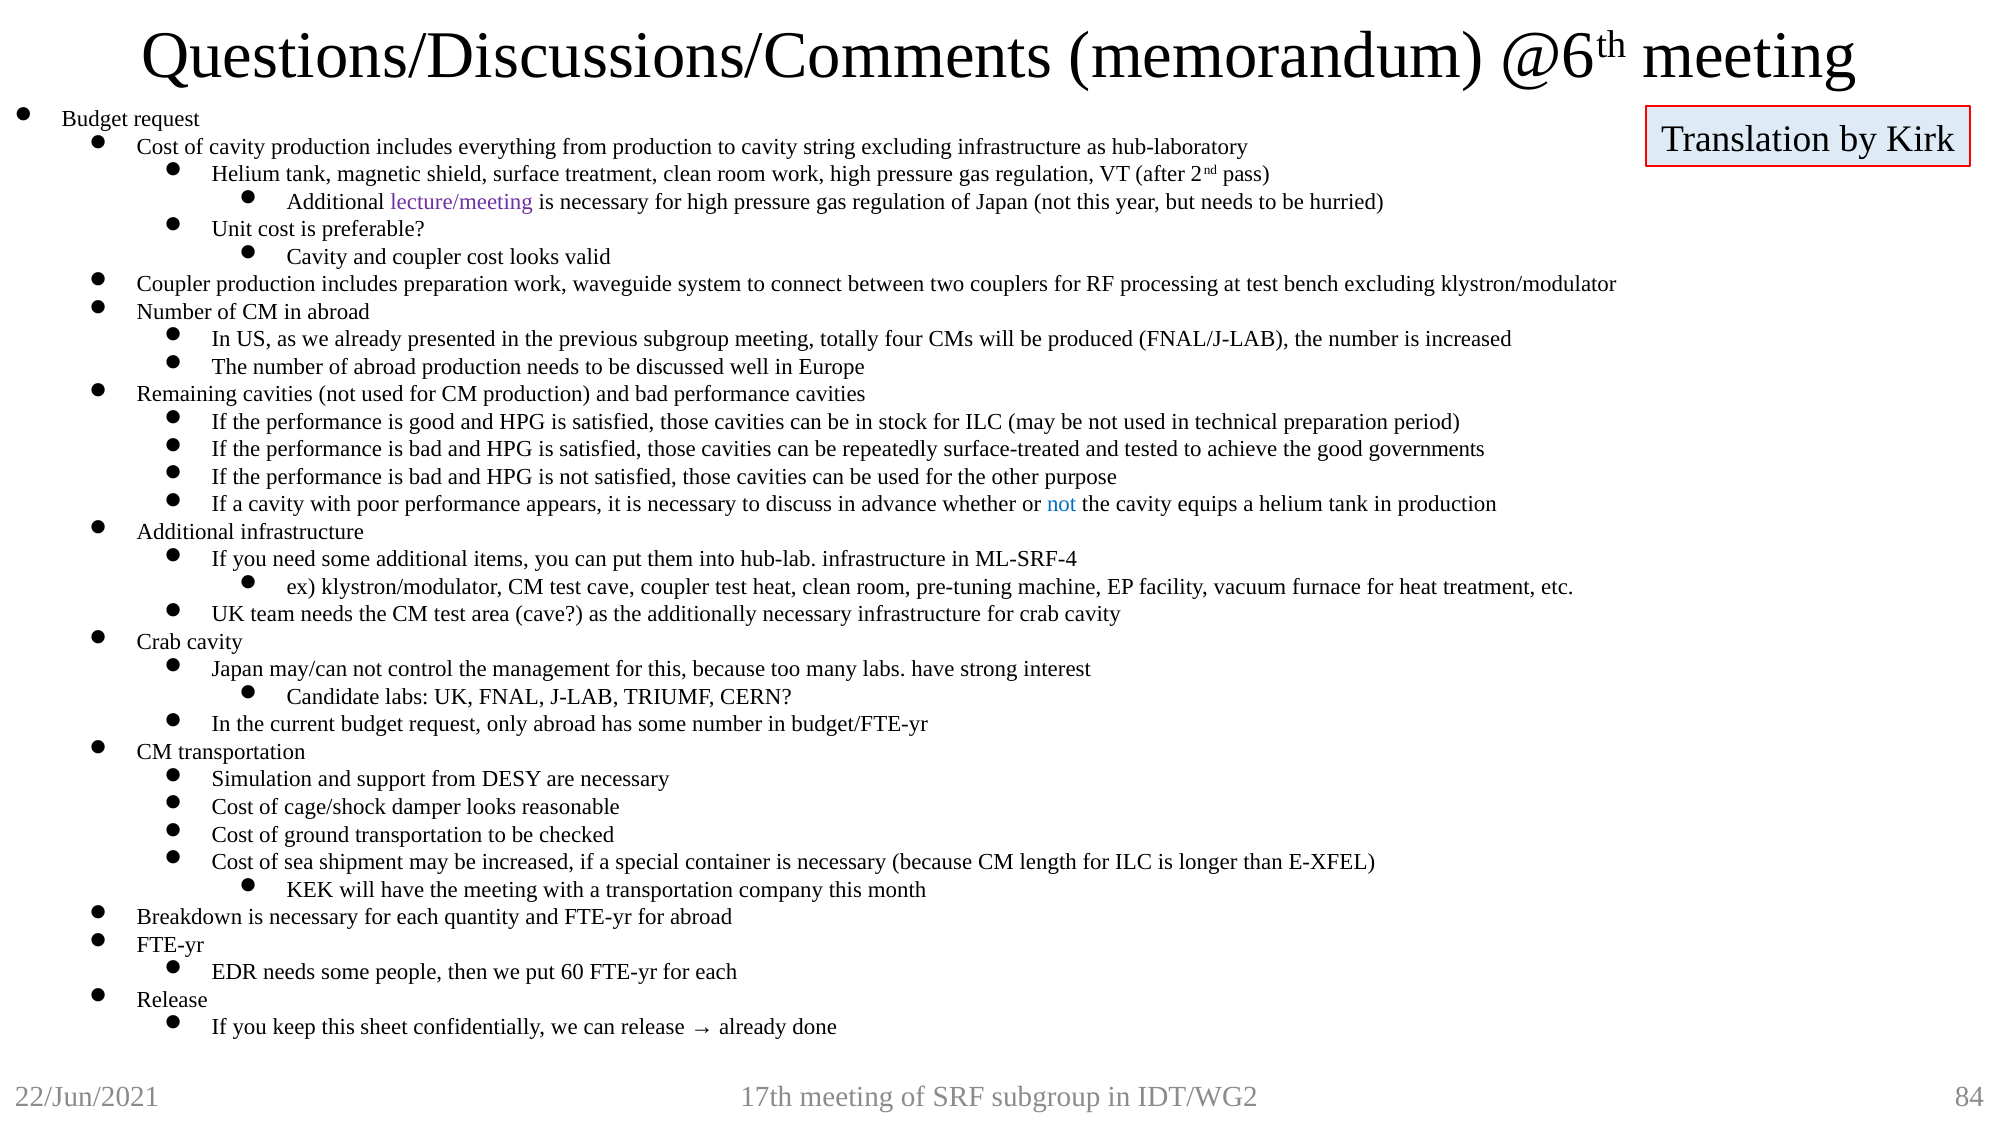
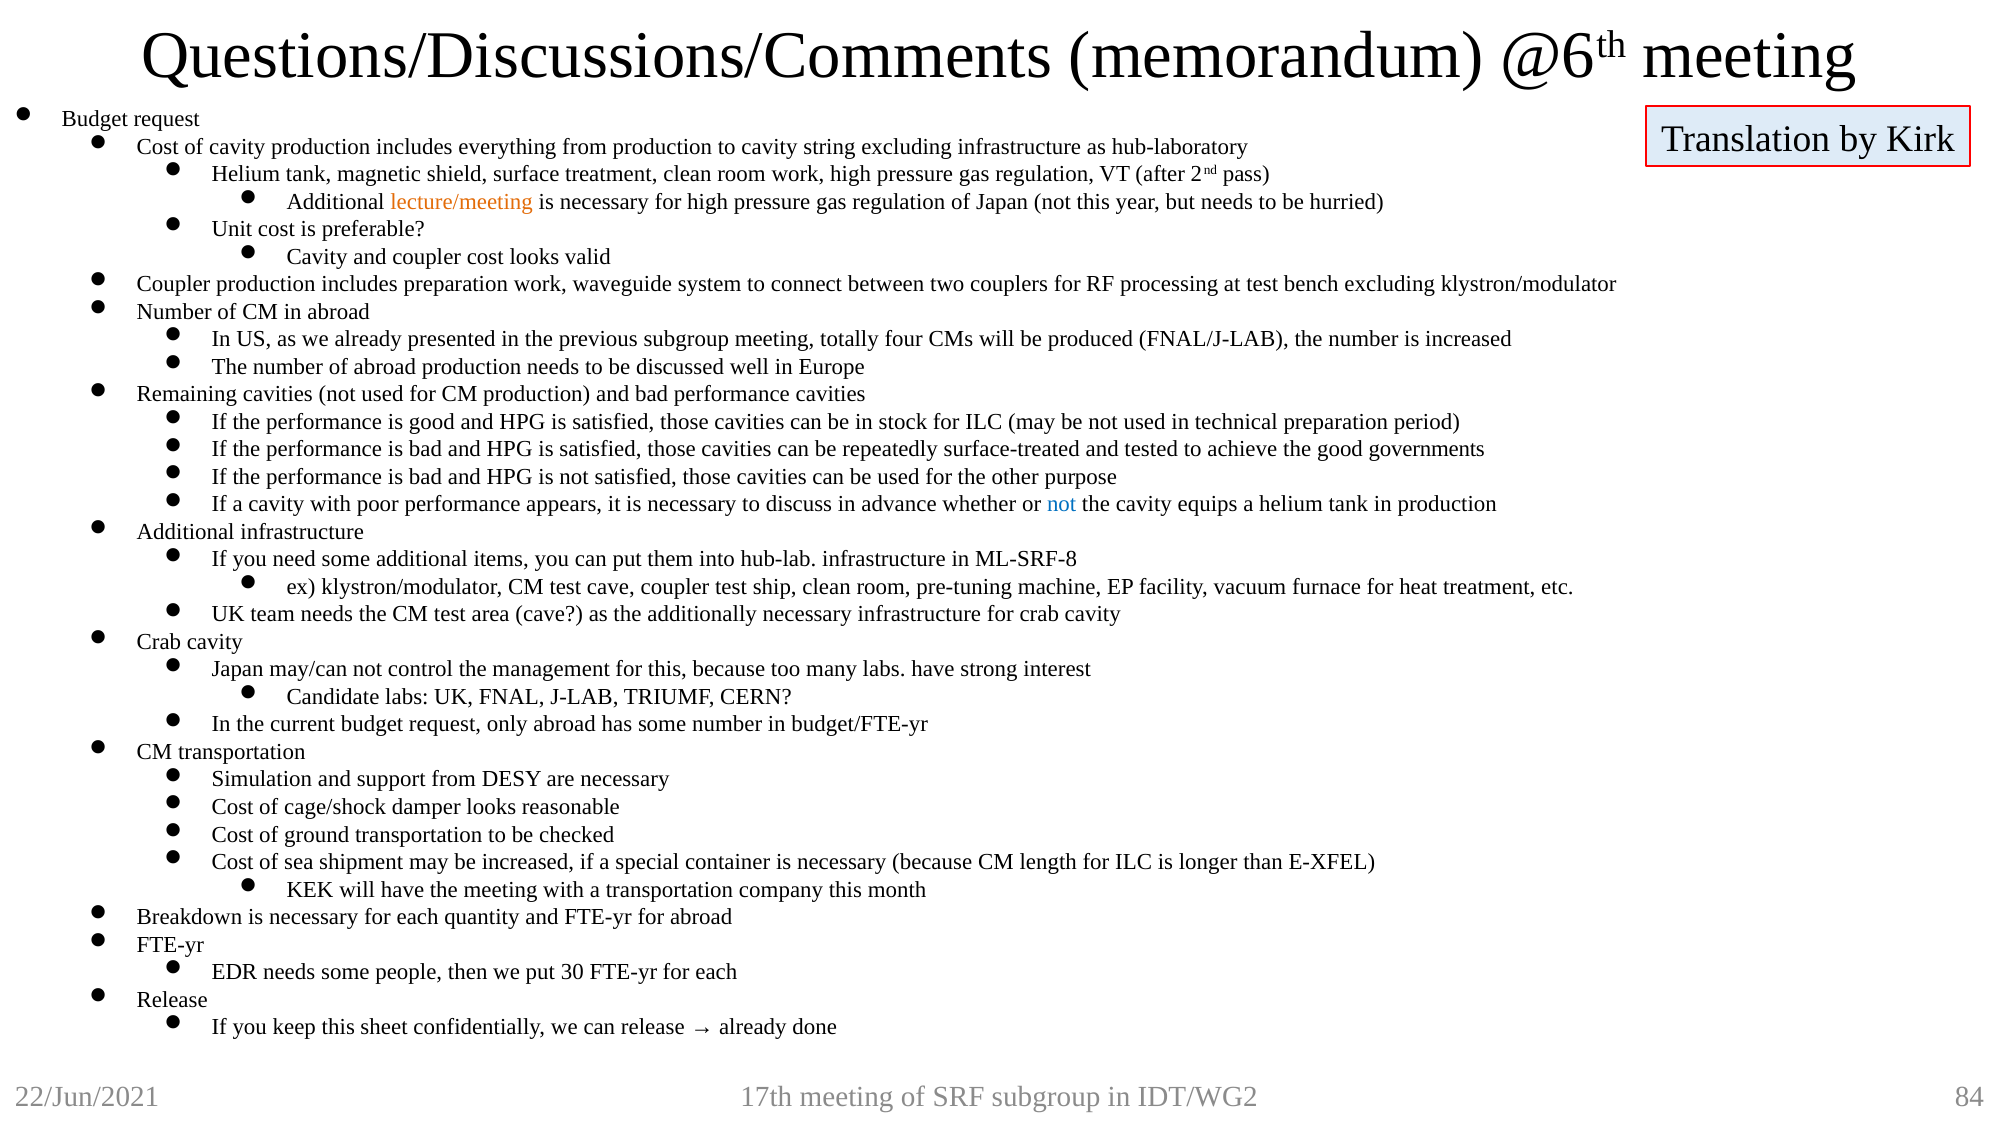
lecture/meeting colour: purple -> orange
ML-SRF-4: ML-SRF-4 -> ML-SRF-8
test heat: heat -> ship
60: 60 -> 30
